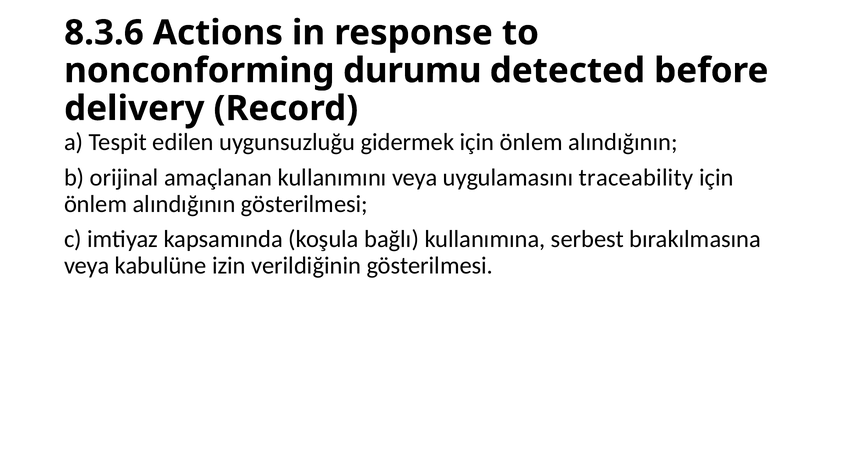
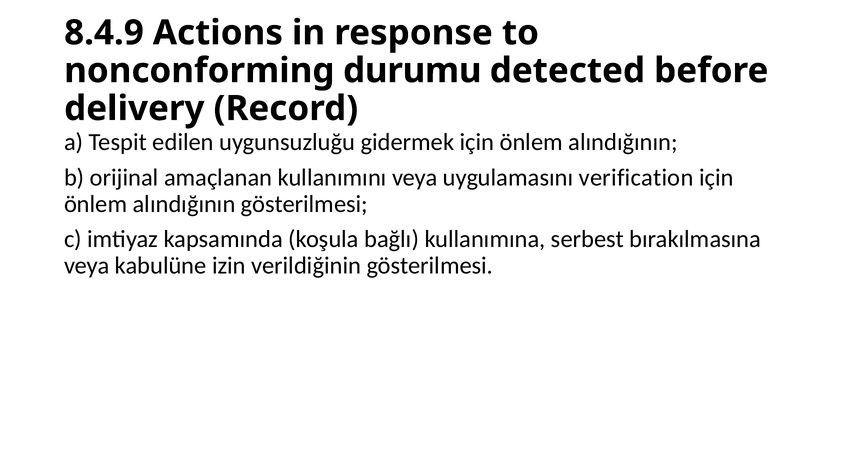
8.3.6: 8.3.6 -> 8.4.9
traceability: traceability -> verification
